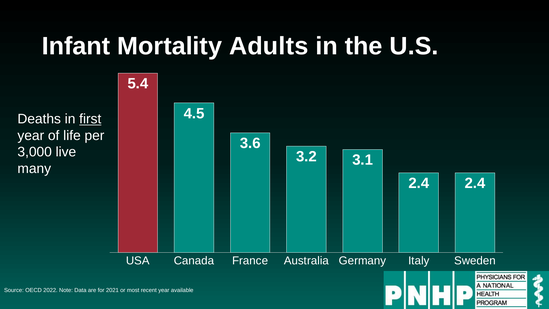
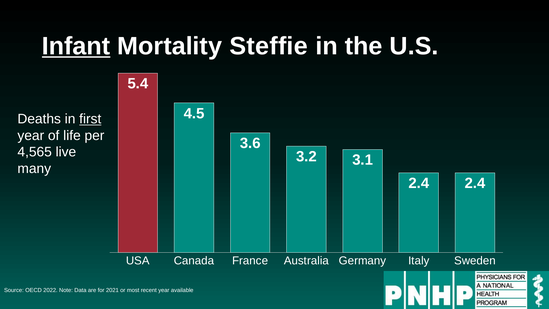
Infant underline: none -> present
Adults: Adults -> Steffie
3,000: 3,000 -> 4,565
